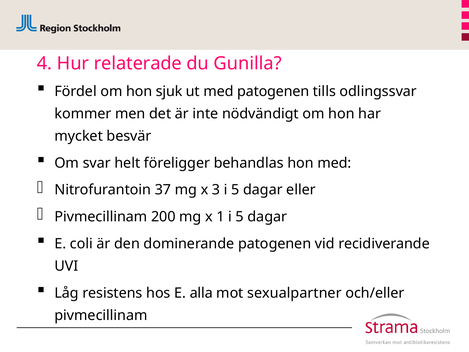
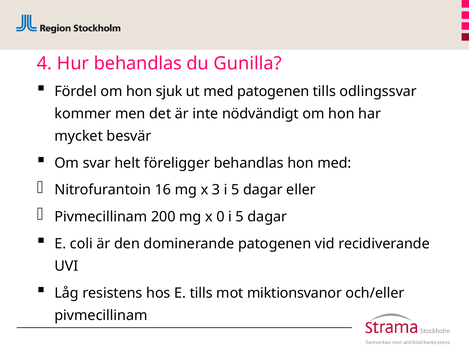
Hur relaterade: relaterade -> behandlas
37: 37 -> 16
1: 1 -> 0
E alla: alla -> tills
sexualpartner: sexualpartner -> miktionsvanor
